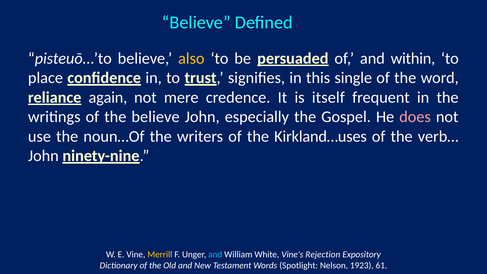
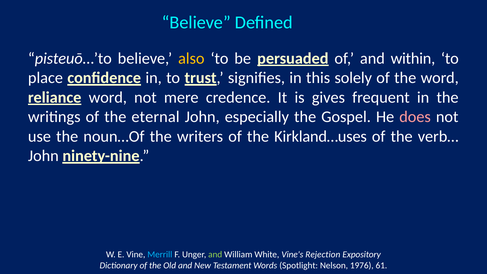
single: single -> solely
again at (108, 97): again -> word
itself: itself -> gives
the believe: believe -> eternal
Merrill colour: yellow -> light blue
and at (215, 254) colour: light blue -> light green
1923: 1923 -> 1976
